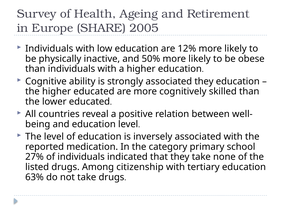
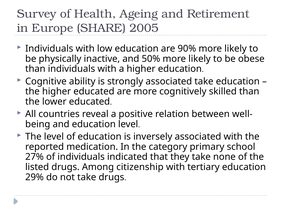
12%: 12% -> 90%
associated they: they -> take
63%: 63% -> 29%
